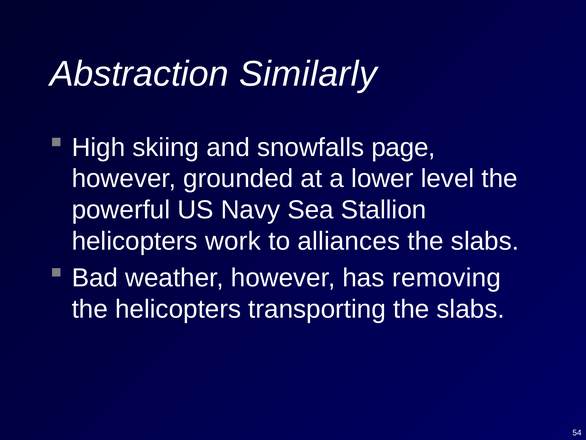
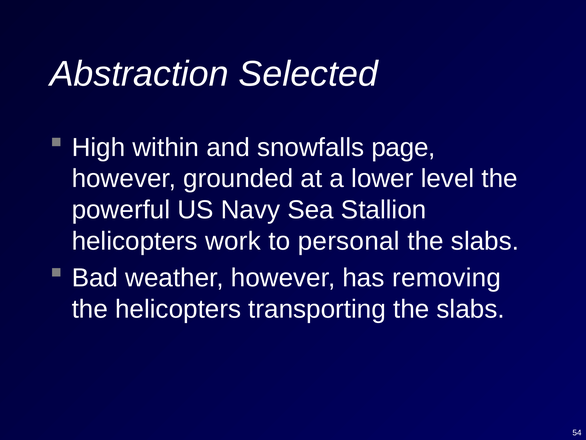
Similarly: Similarly -> Selected
skiing: skiing -> within
alliances: alliances -> personal
